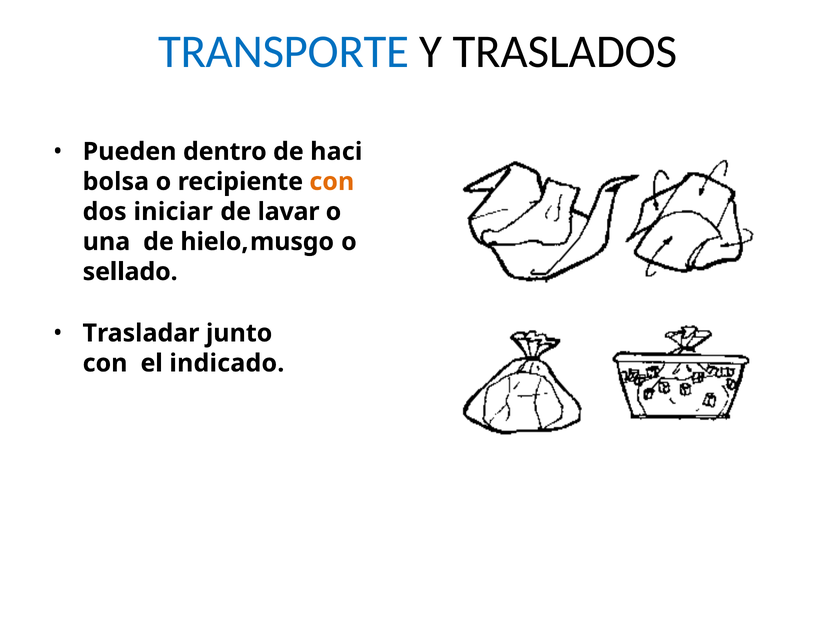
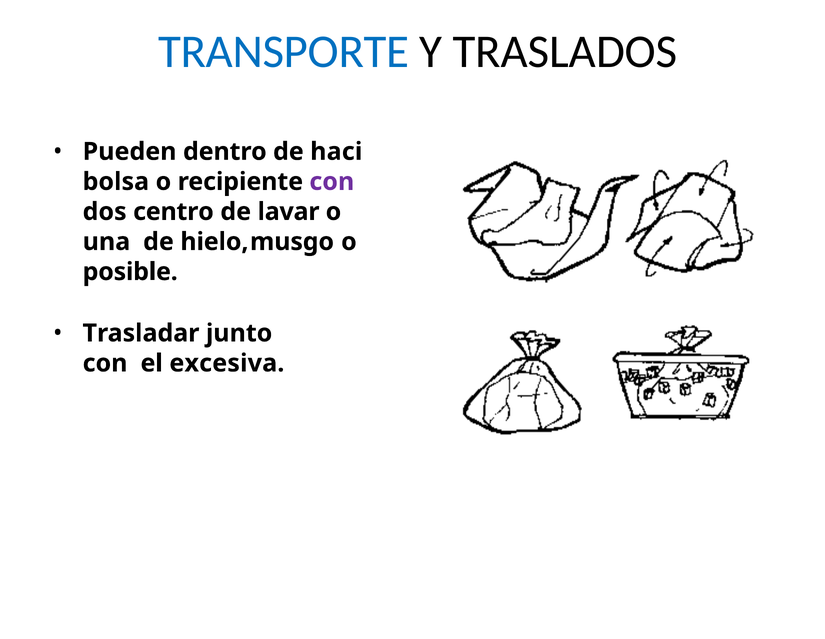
con at (332, 182) colour: orange -> purple
iniciar: iniciar -> centro
sellado: sellado -> posible
indicado: indicado -> excesiva
